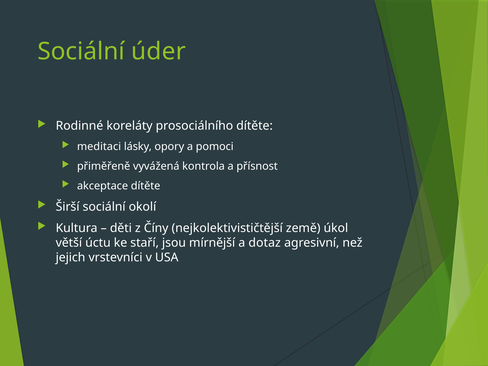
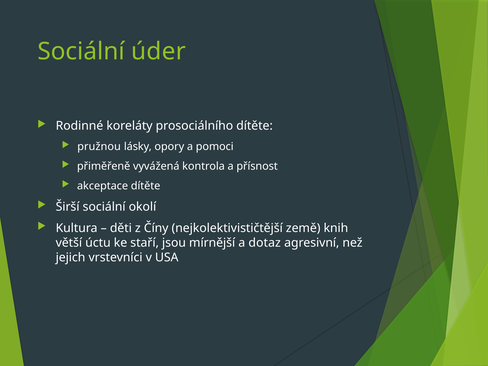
meditaci: meditaci -> pružnou
úkol: úkol -> knih
